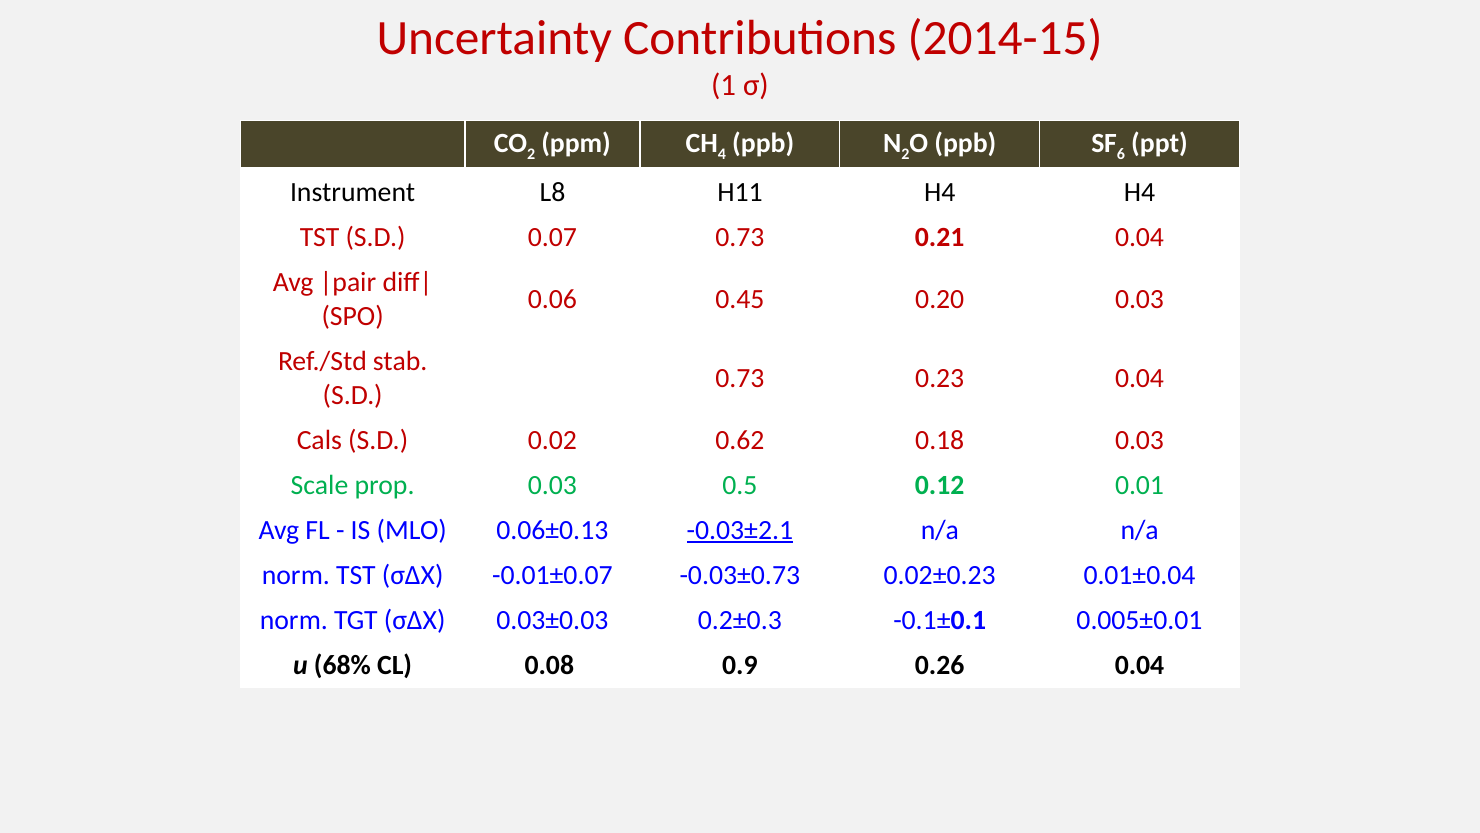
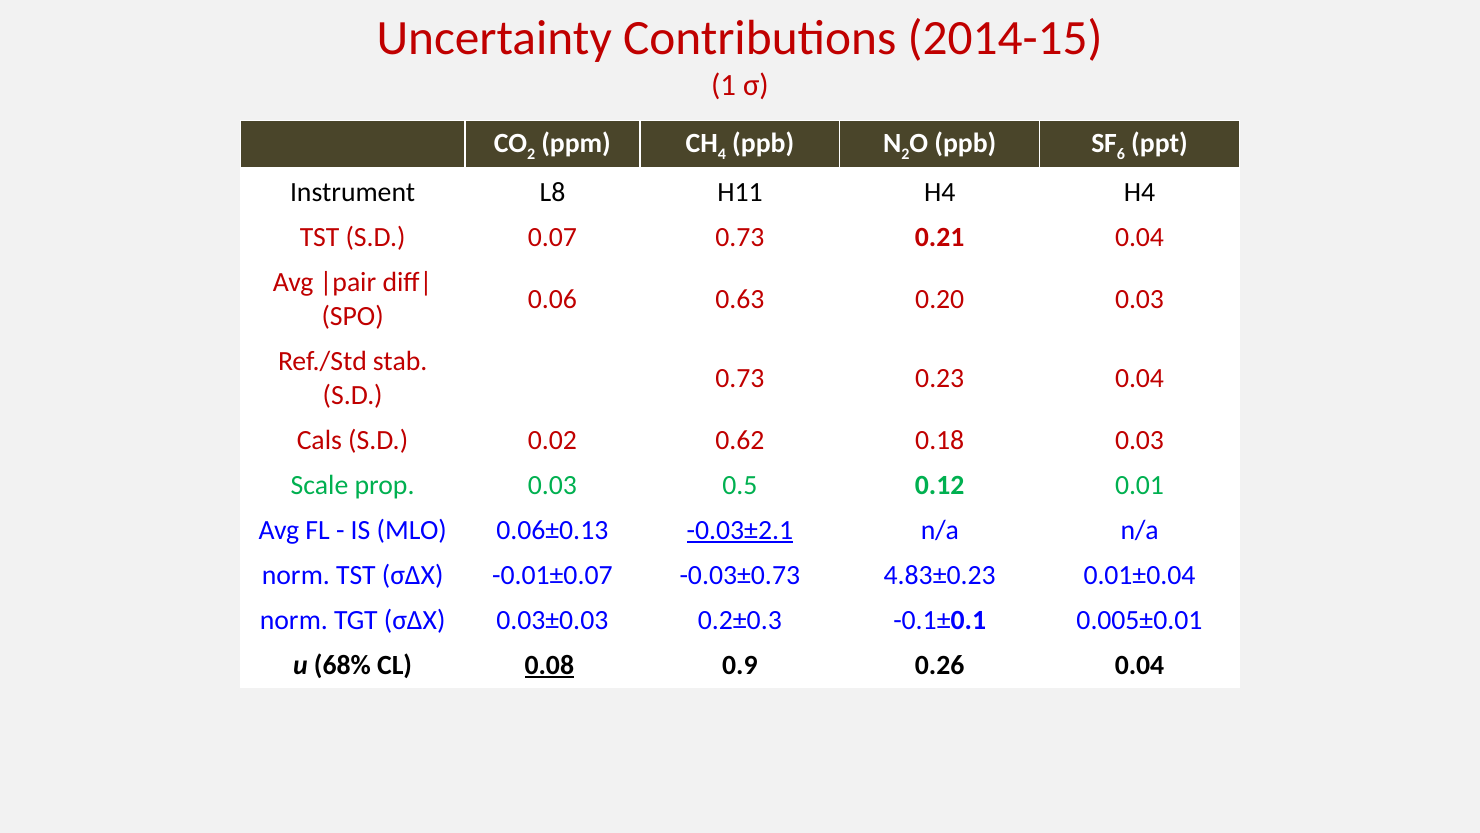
0.45: 0.45 -> 0.63
0.02±0.23: 0.02±0.23 -> 4.83±0.23
0.08 underline: none -> present
